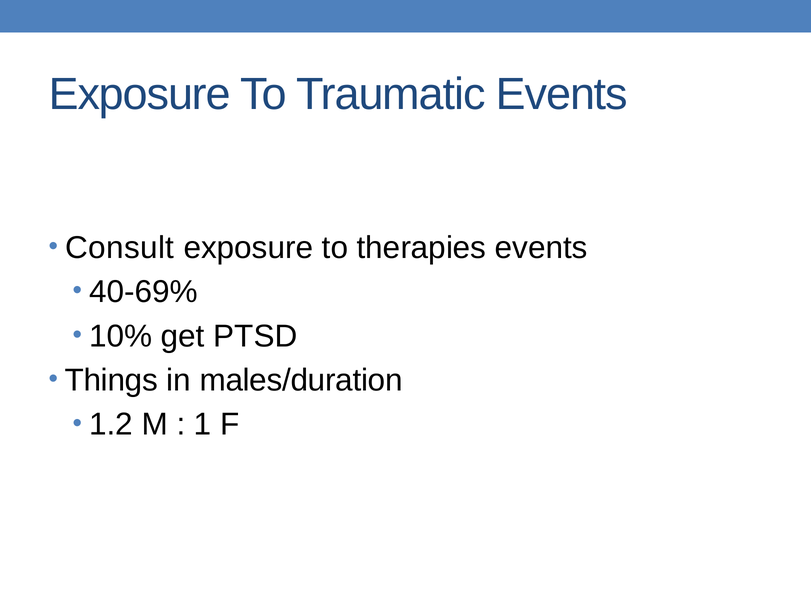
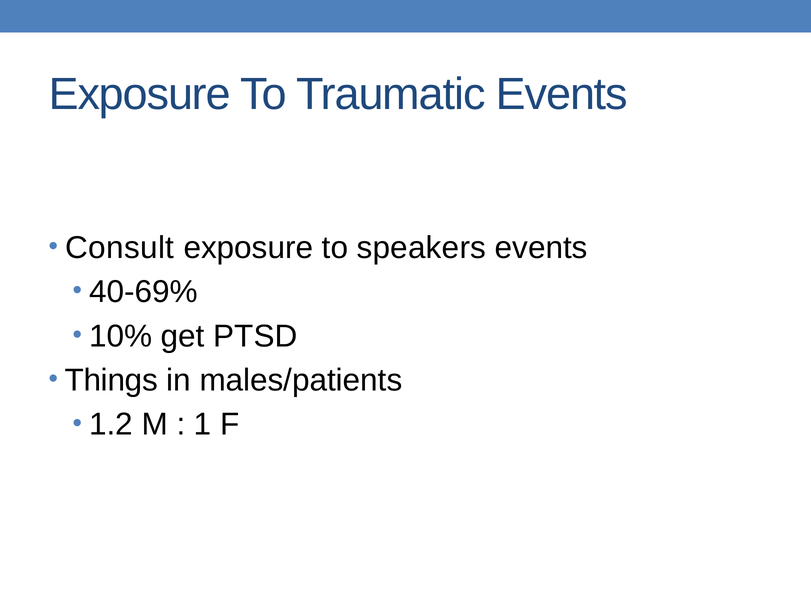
therapies: therapies -> speakers
males/duration: males/duration -> males/patients
